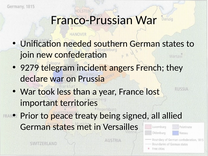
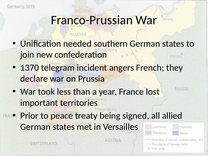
9279: 9279 -> 1370
